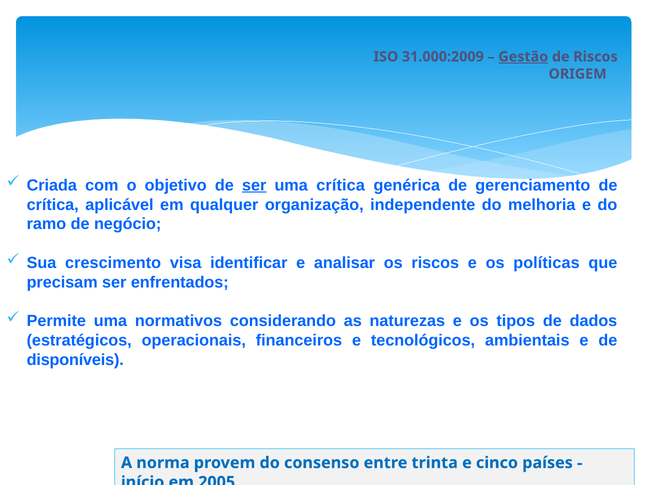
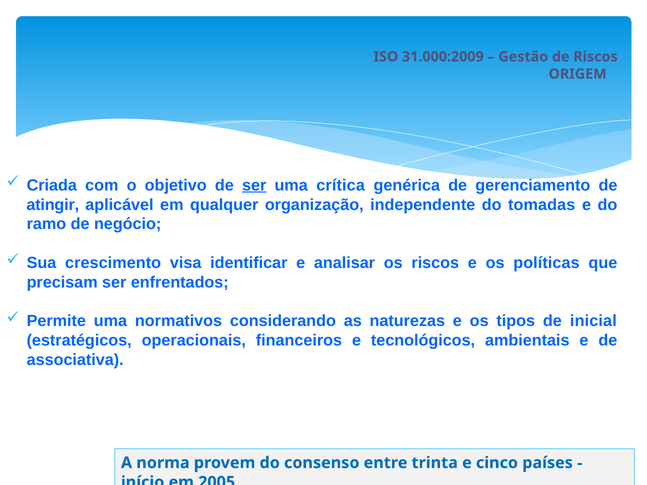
Gestão underline: present -> none
crítica at (53, 205): crítica -> atingir
melhoria: melhoria -> tomadas
dados: dados -> inicial
disponíveis: disponíveis -> associativa
